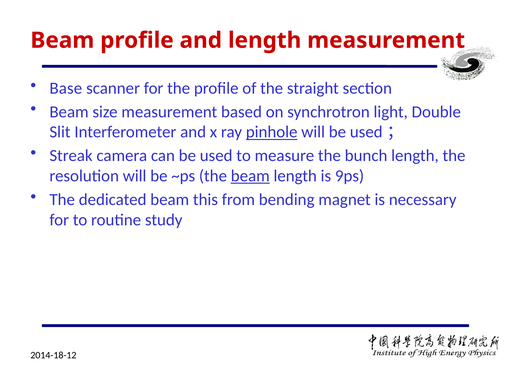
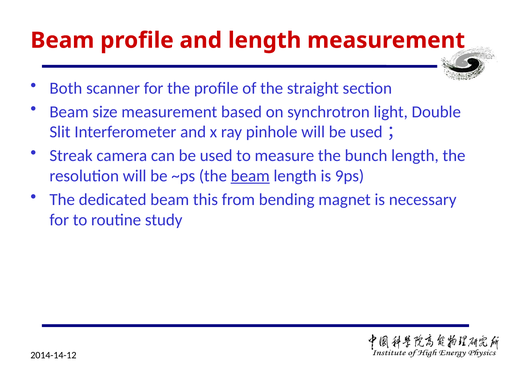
Base: Base -> Both
pinhole underline: present -> none
2014-18-12: 2014-18-12 -> 2014-14-12
